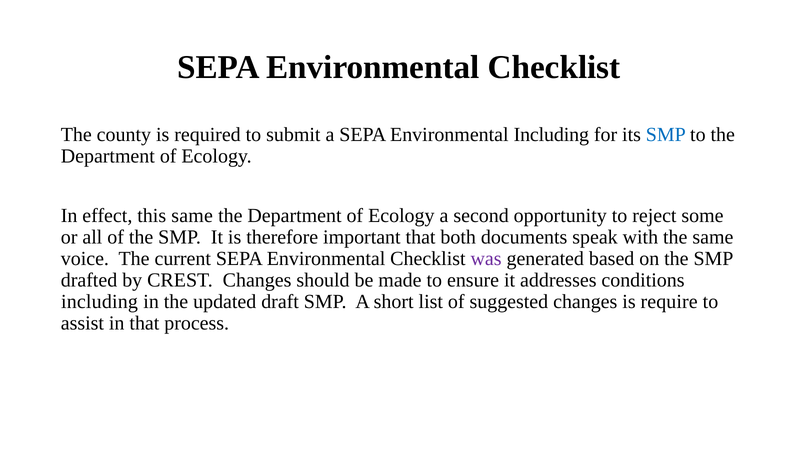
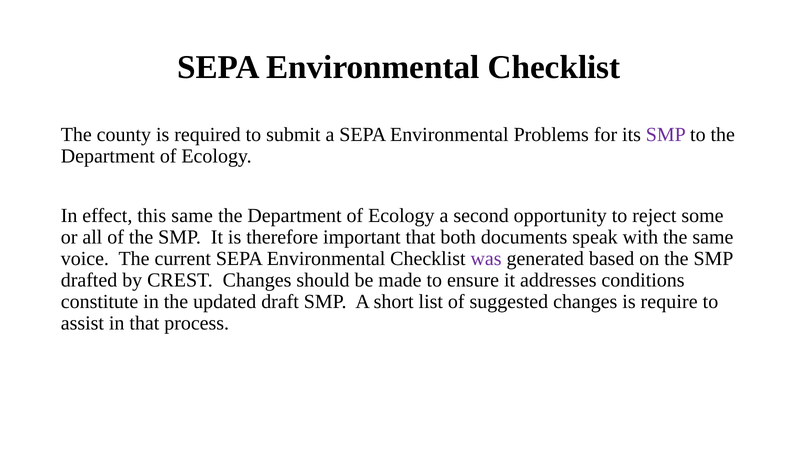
Environmental Including: Including -> Problems
SMP at (666, 134) colour: blue -> purple
including at (99, 302): including -> constitute
